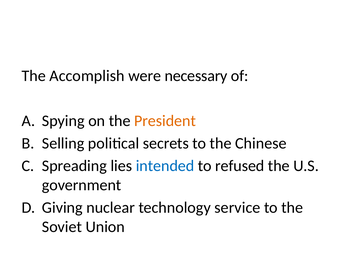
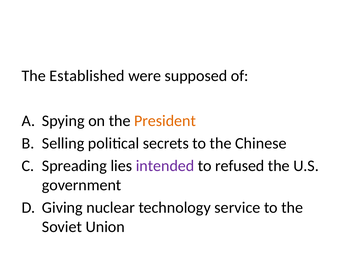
Accomplish: Accomplish -> Established
necessary: necessary -> supposed
intended colour: blue -> purple
